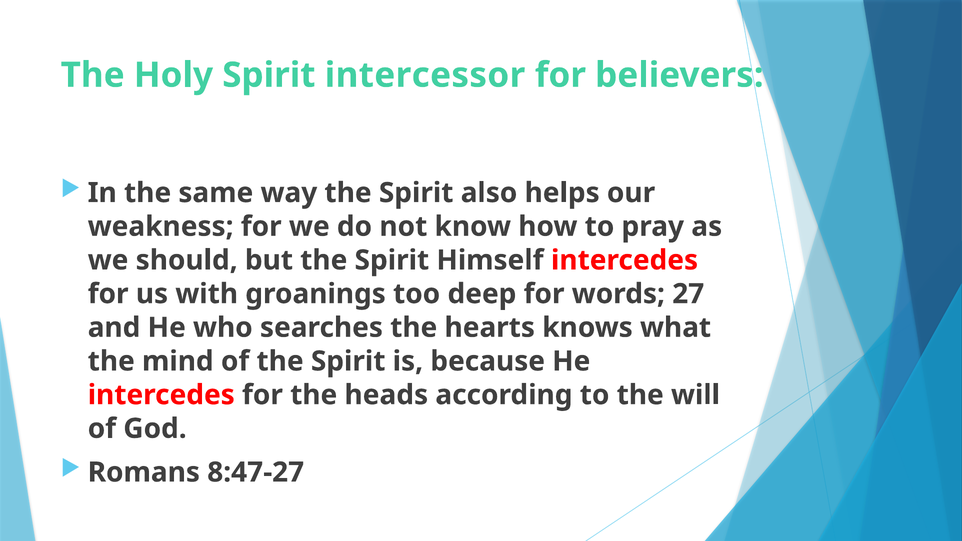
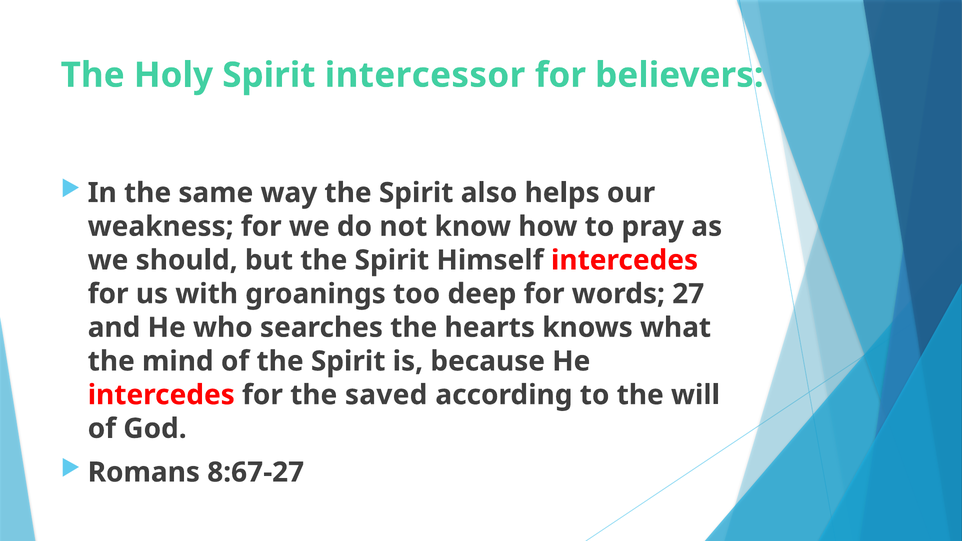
heads: heads -> saved
8:47-27: 8:47-27 -> 8:67-27
